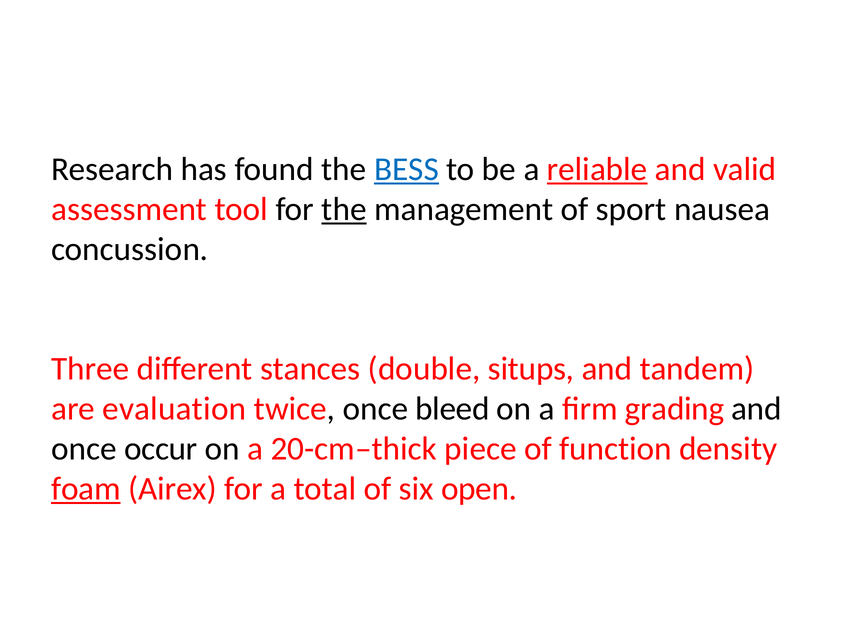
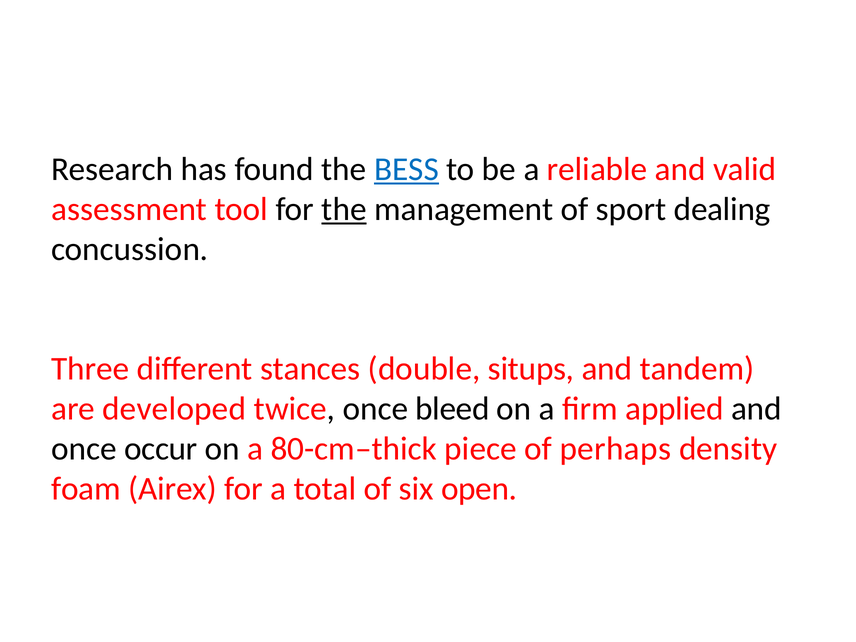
reliable underline: present -> none
nausea: nausea -> dealing
evaluation: evaluation -> developed
grading: grading -> applied
20-cm–thick: 20-cm–thick -> 80-cm–thick
function: function -> perhaps
foam underline: present -> none
